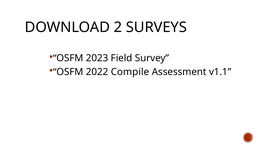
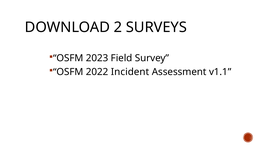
Compile: Compile -> Incident
